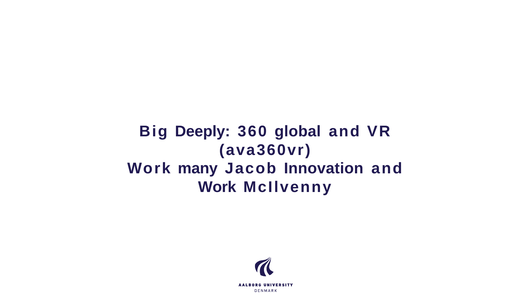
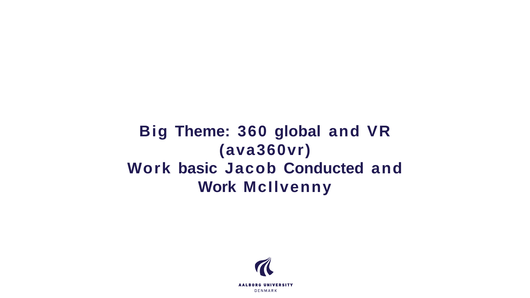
Deeply: Deeply -> Theme
many: many -> basic
Innovation: Innovation -> Conducted
